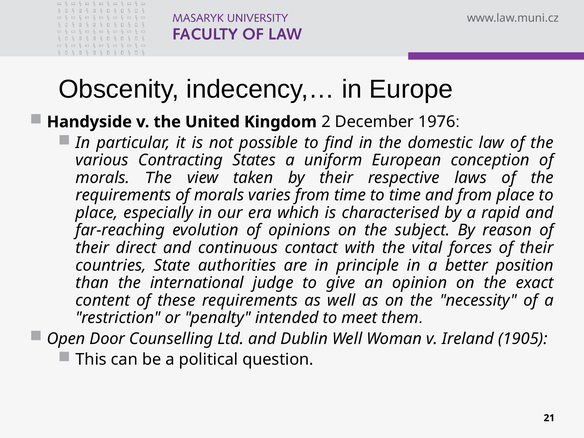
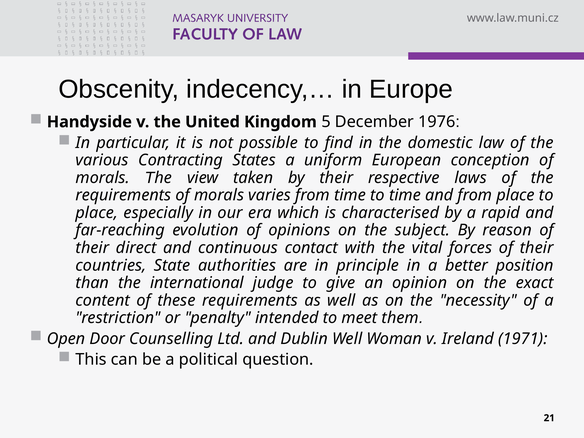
2: 2 -> 5
1905: 1905 -> 1971
